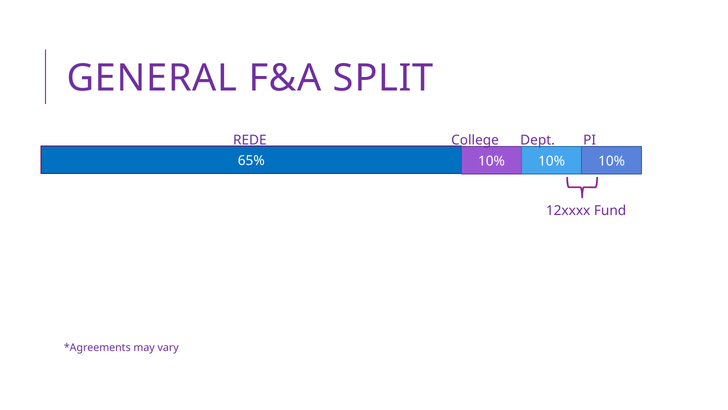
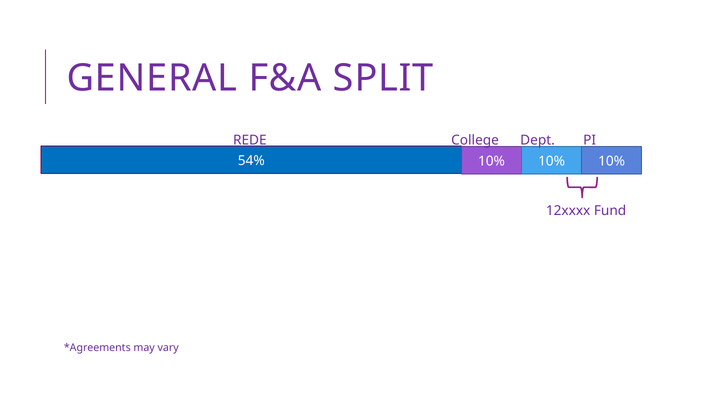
65%: 65% -> 54%
